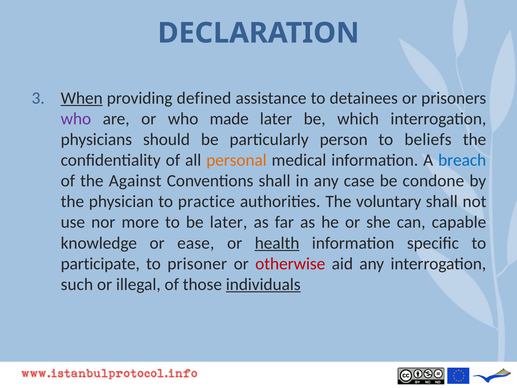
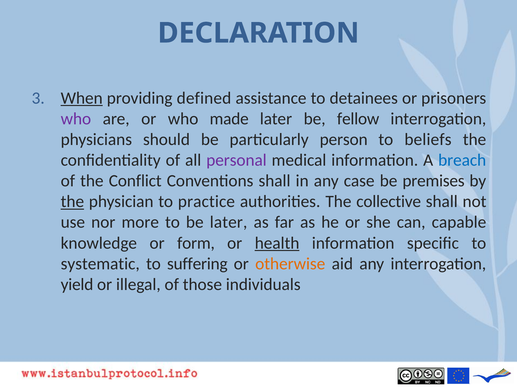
which: which -> fellow
personal colour: orange -> purple
Against: Against -> Conflict
condone: condone -> premises
the at (72, 201) underline: none -> present
voluntary: voluntary -> collective
ease: ease -> form
participate: participate -> systematic
prisoner: prisoner -> suffering
otherwise colour: red -> orange
such: such -> yield
individuals underline: present -> none
